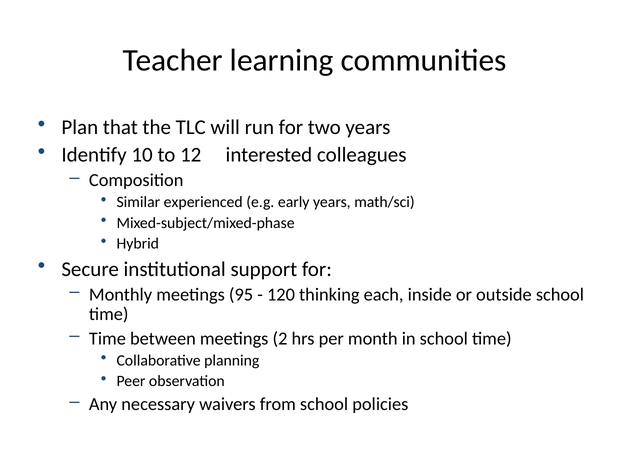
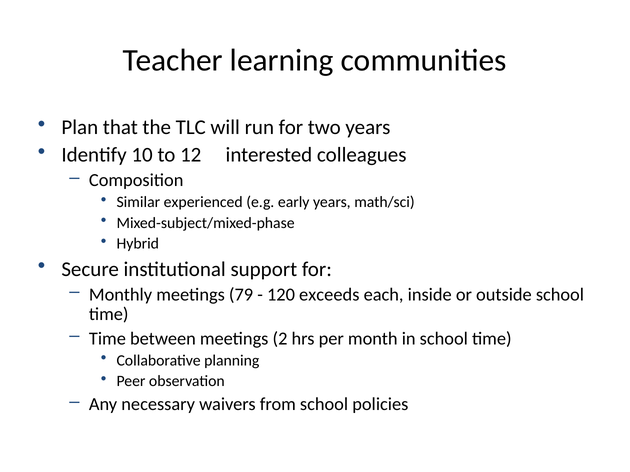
95: 95 -> 79
thinking: thinking -> exceeds
